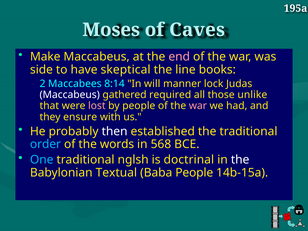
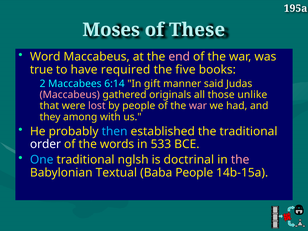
Caves: Caves -> These
Make: Make -> Word
side: side -> true
skeptical: skeptical -> required
line: line -> five
8:14: 8:14 -> 6:14
will: will -> gift
lock: lock -> said
Maccabeus at (70, 95) colour: white -> pink
required: required -> originals
ensure: ensure -> among
then colour: white -> light blue
order colour: light blue -> white
568: 568 -> 533
the at (240, 160) colour: white -> pink
